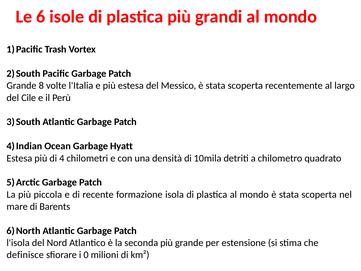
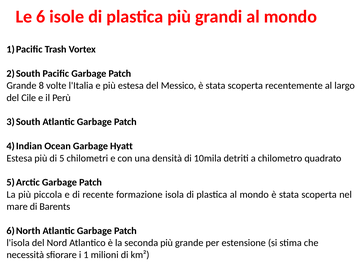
4: 4 -> 5
definisce: definisce -> necessità
0: 0 -> 1
